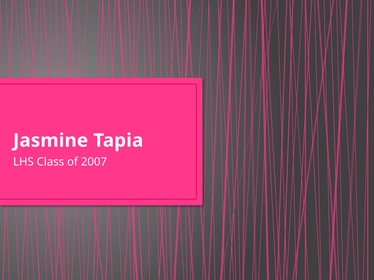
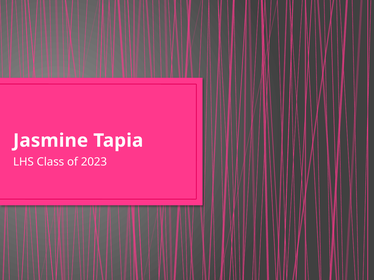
2007: 2007 -> 2023
